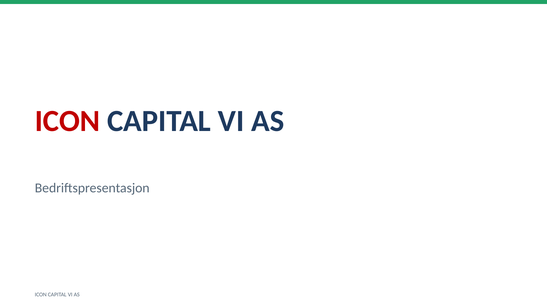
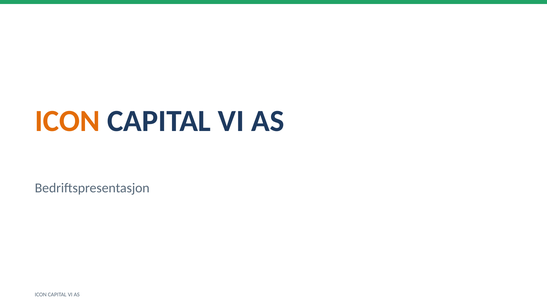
ICON at (67, 121) colour: red -> orange
